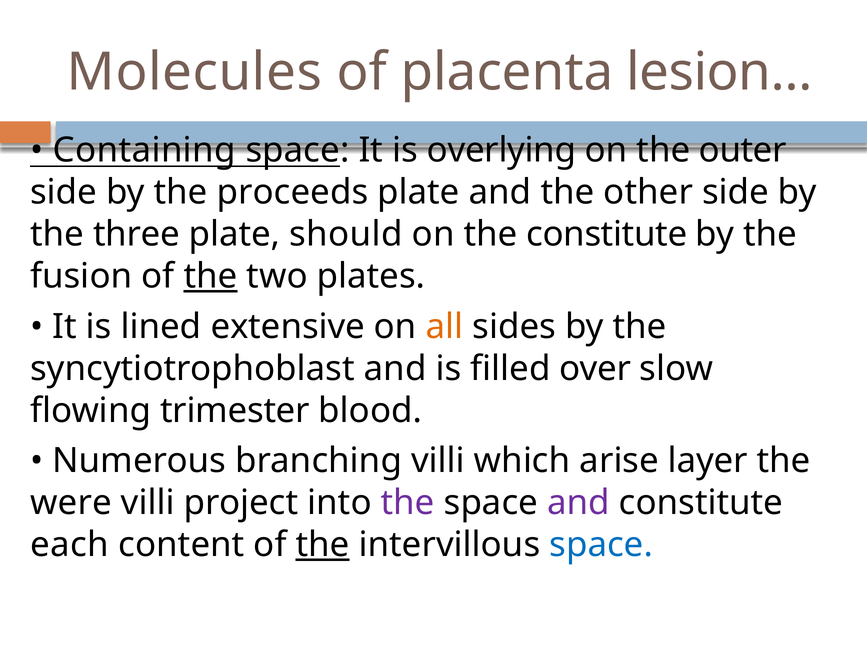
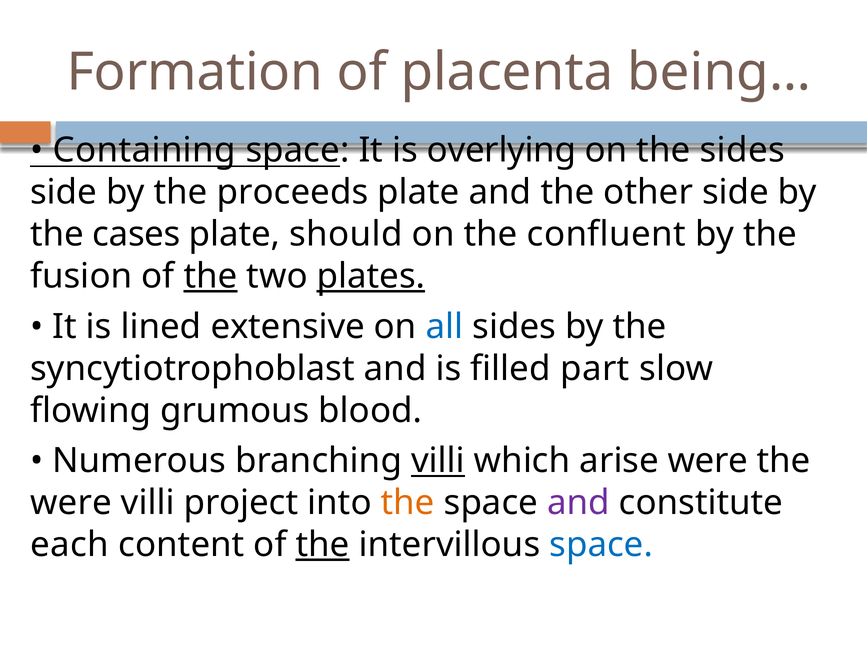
Molecules: Molecules -> Formation
lesion…: lesion… -> being…
the outer: outer -> sides
three: three -> cases
the constitute: constitute -> confluent
plates underline: none -> present
all colour: orange -> blue
over: over -> part
trimester: trimester -> grumous
villi at (438, 461) underline: none -> present
arise layer: layer -> were
the at (408, 503) colour: purple -> orange
